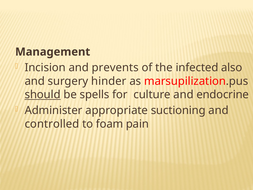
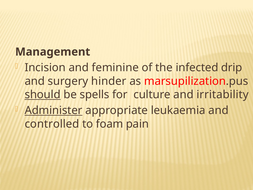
prevents: prevents -> feminine
also: also -> drip
endocrine: endocrine -> irritability
Administer underline: none -> present
suctioning: suctioning -> leukaemia
